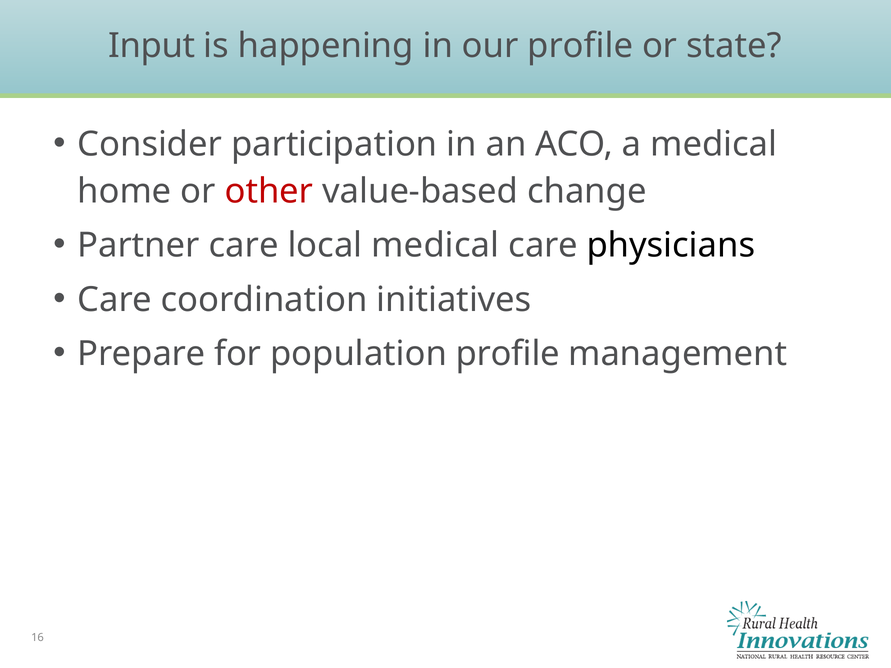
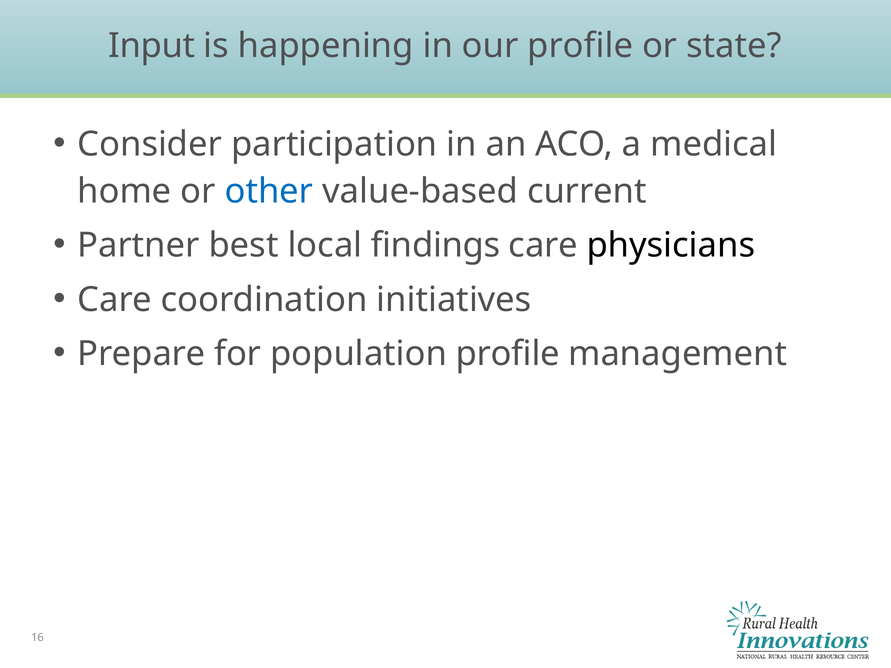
other colour: red -> blue
change: change -> current
Partner care: care -> best
local medical: medical -> findings
